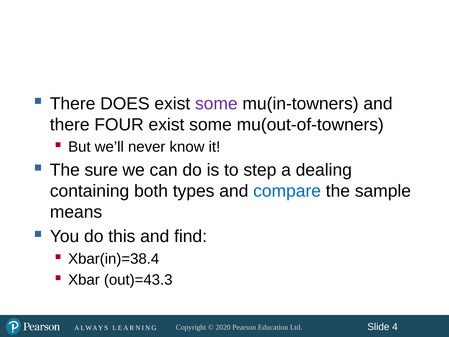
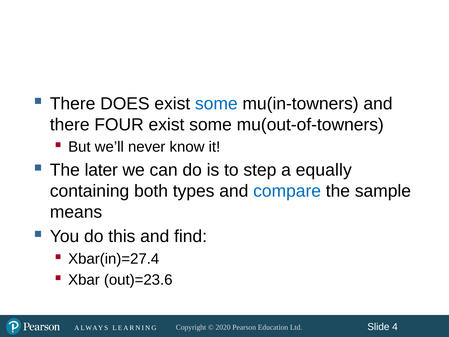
some at (216, 104) colour: purple -> blue
sure: sure -> later
dealing: dealing -> equally
Xbar(in)=38.4: Xbar(in)=38.4 -> Xbar(in)=27.4
out)=43.3: out)=43.3 -> out)=23.6
